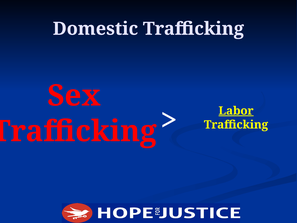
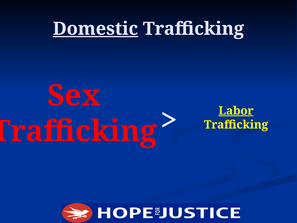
Domestic underline: none -> present
